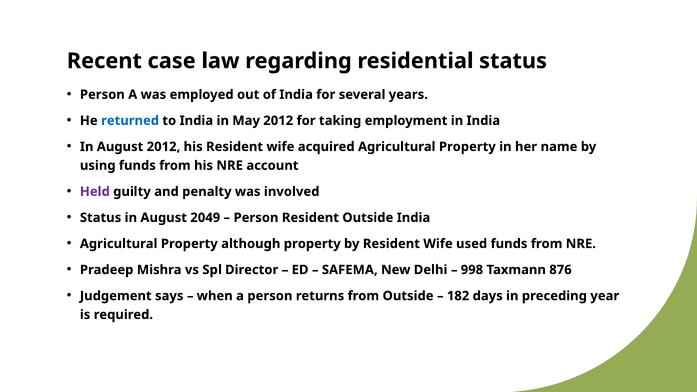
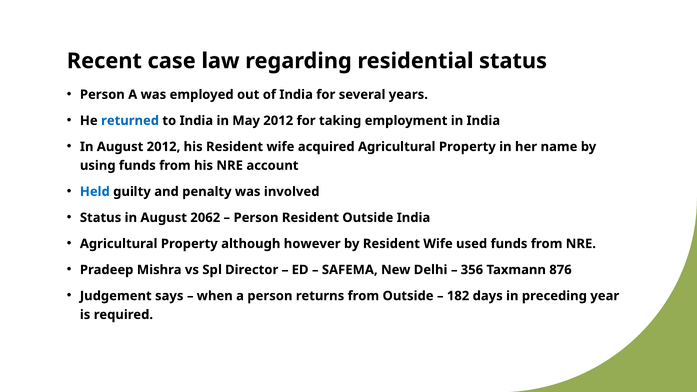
Held colour: purple -> blue
2049: 2049 -> 2062
although property: property -> however
998: 998 -> 356
